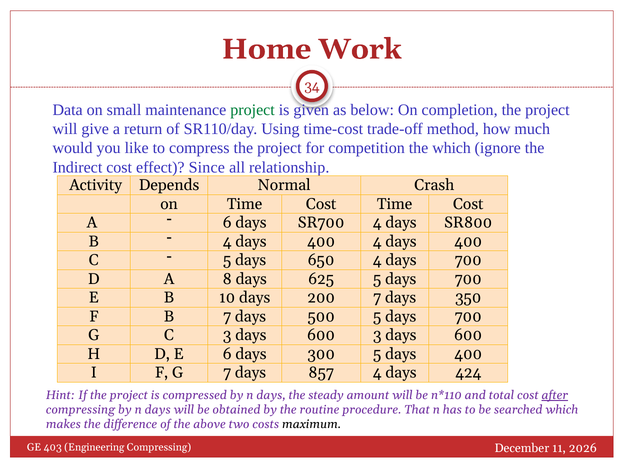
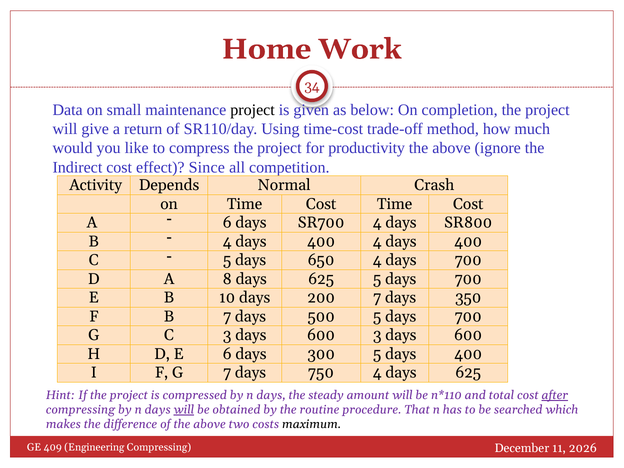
project at (253, 110) colour: green -> black
competition: competition -> productivity
which at (452, 148): which -> above
relationship: relationship -> competition
857: 857 -> 750
4 days 424: 424 -> 625
will at (184, 410) underline: none -> present
403: 403 -> 409
